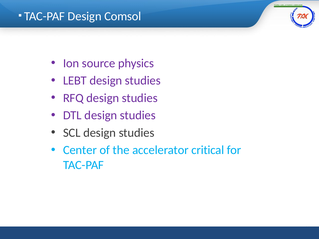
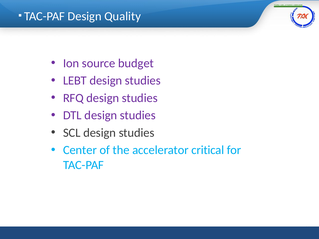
Comsol: Comsol -> Quality
physics: physics -> budget
